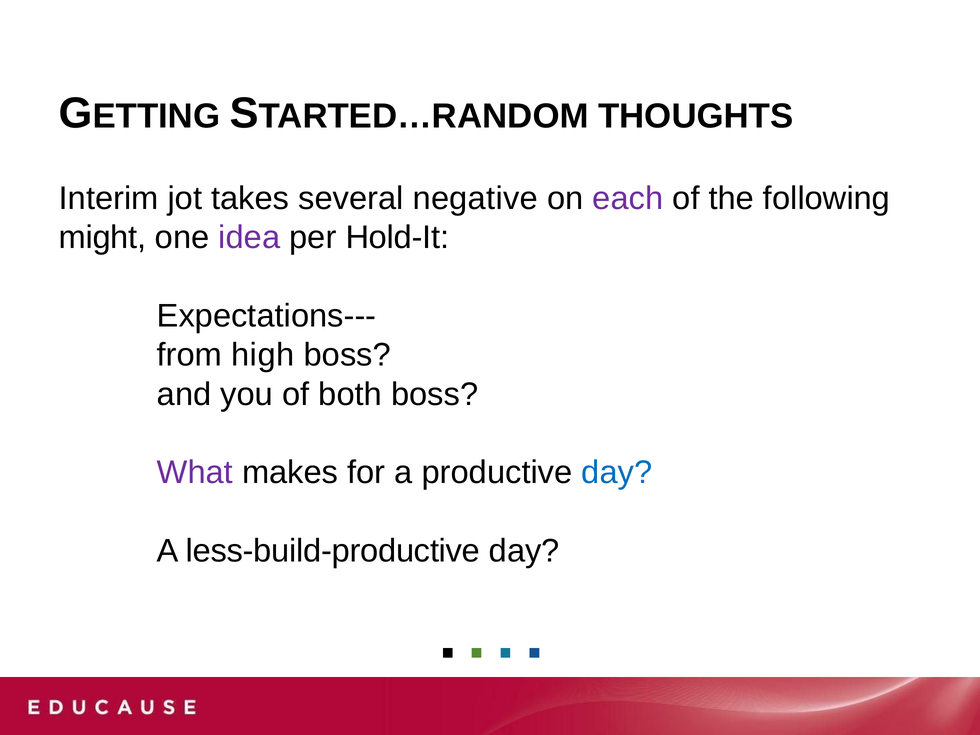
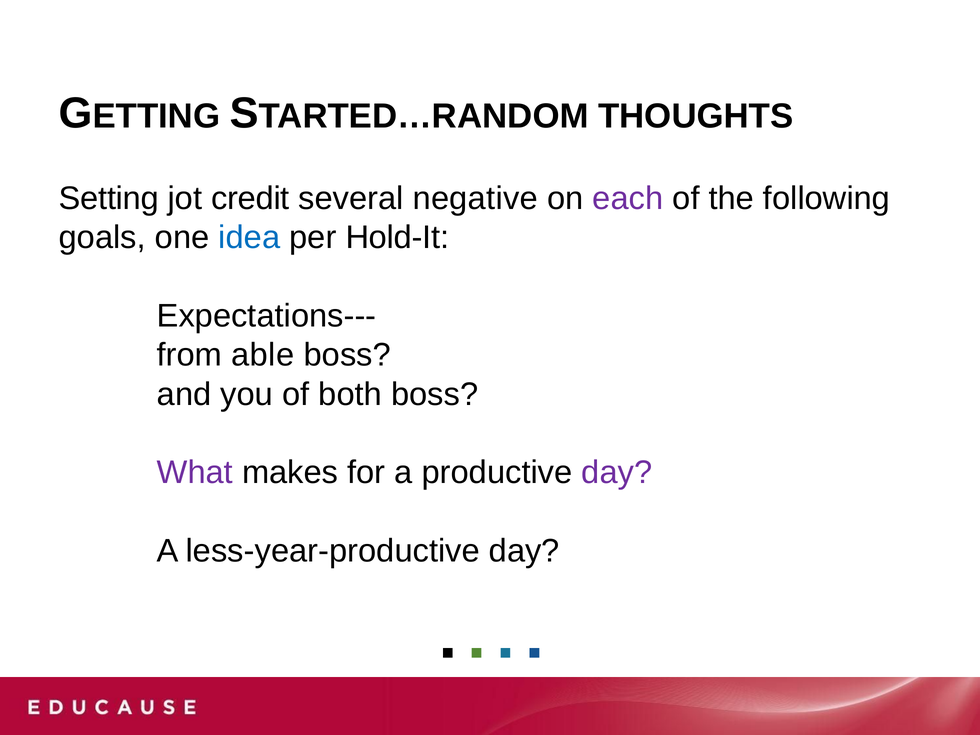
Interim: Interim -> Setting
takes: takes -> credit
might: might -> goals
idea colour: purple -> blue
high: high -> able
day at (617, 473) colour: blue -> purple
less-build-productive: less-build-productive -> less-year-productive
